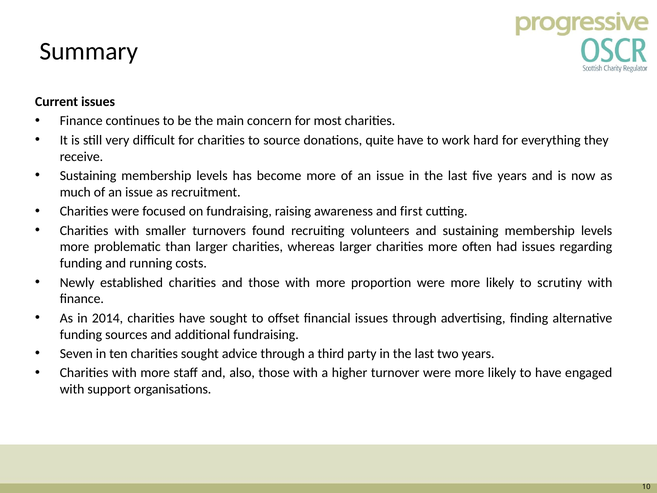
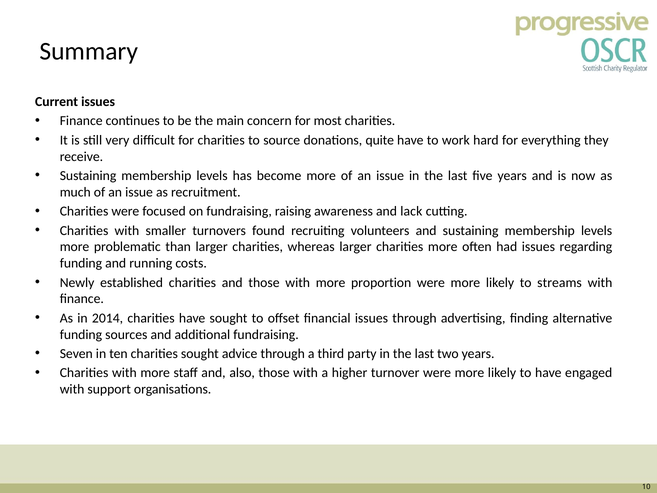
first: first -> lack
scrutiny: scrutiny -> streams
